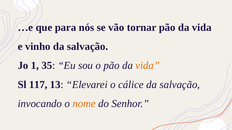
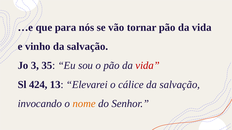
1: 1 -> 3
vida at (148, 66) colour: orange -> red
117: 117 -> 424
